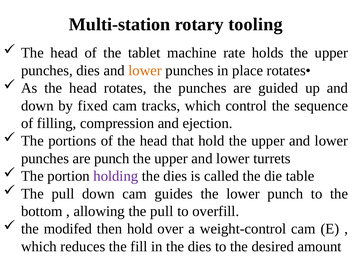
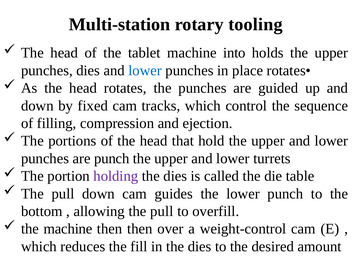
rate: rate -> into
lower at (145, 71) colour: orange -> blue
the modifed: modifed -> machine
then hold: hold -> then
